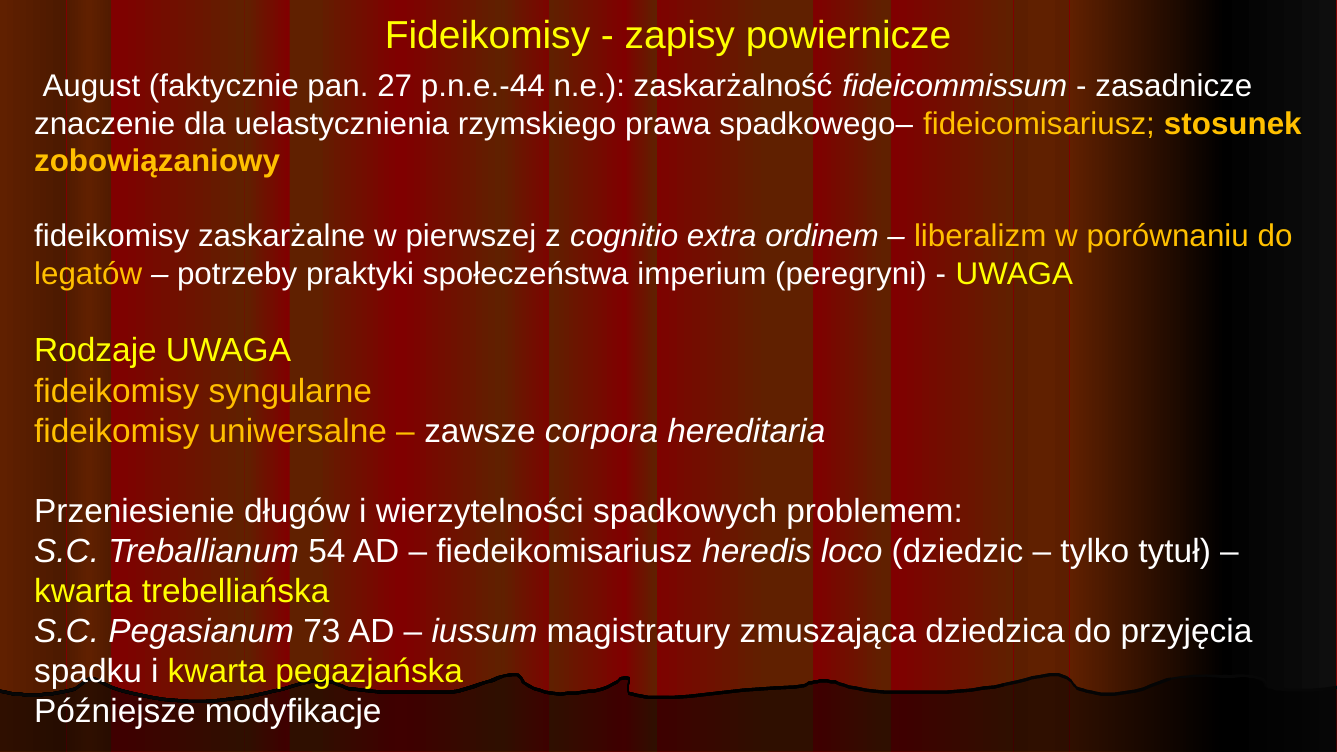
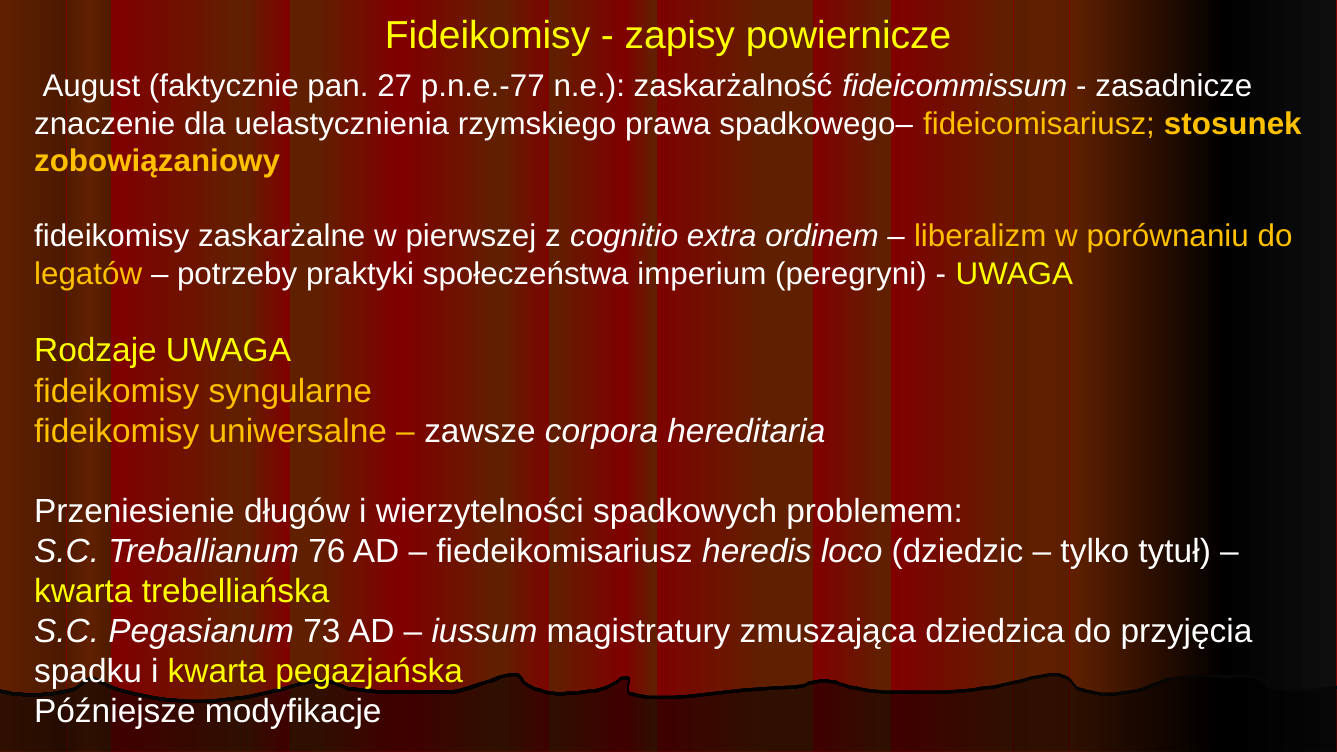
p.n.e.-44: p.n.e.-44 -> p.n.e.-77
54: 54 -> 76
